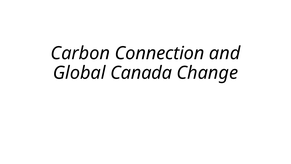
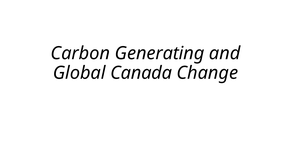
Connection: Connection -> Generating
